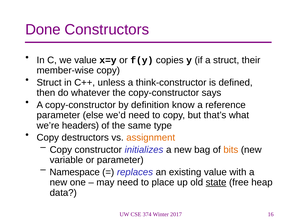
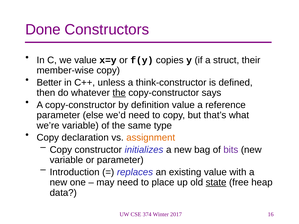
Struct at (49, 83): Struct -> Better
the at (119, 93) underline: none -> present
definition know: know -> value
we’re headers: headers -> variable
destructors: destructors -> declaration
bits colour: orange -> purple
Namespace: Namespace -> Introduction
